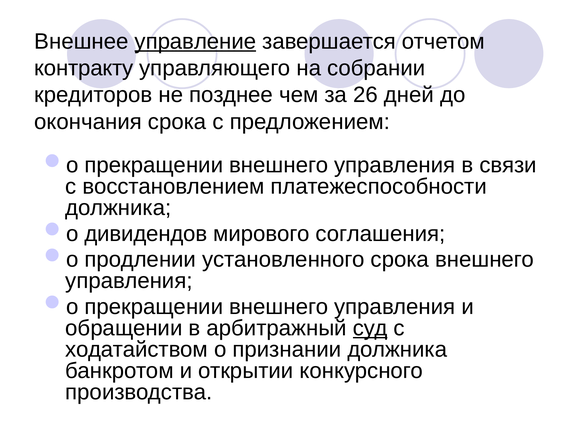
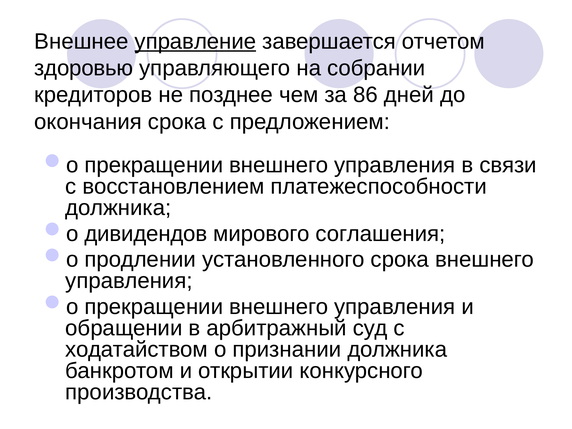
контракту: контракту -> здоровью
26: 26 -> 86
суд underline: present -> none
